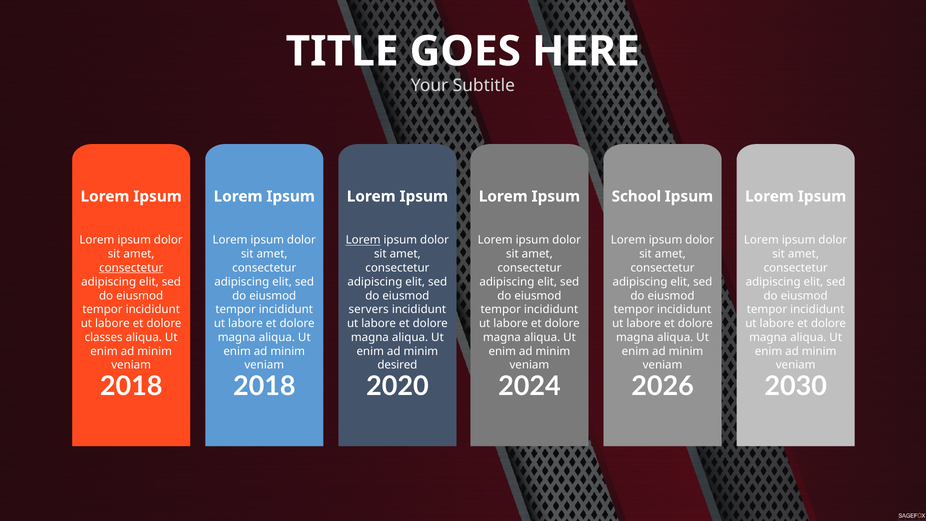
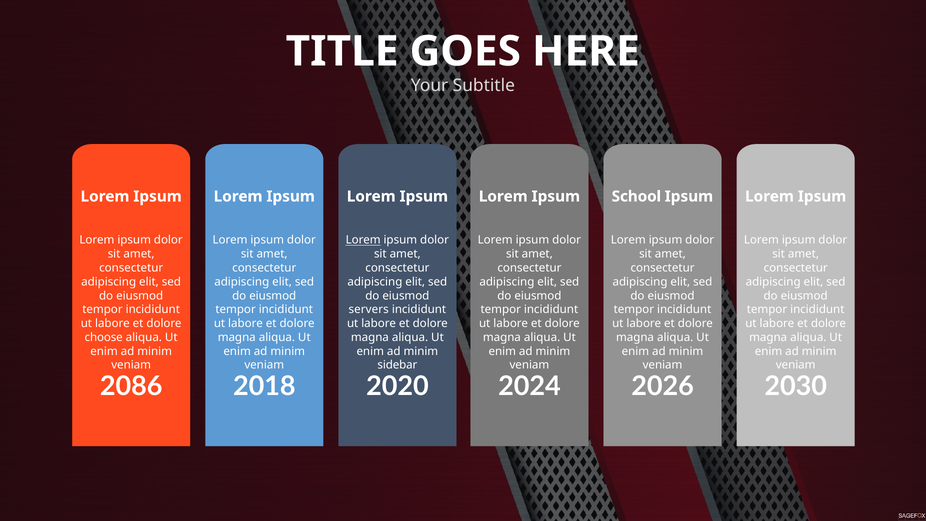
consectetur at (131, 268) underline: present -> none
classes: classes -> choose
desired: desired -> sidebar
2018 at (131, 386): 2018 -> 2086
